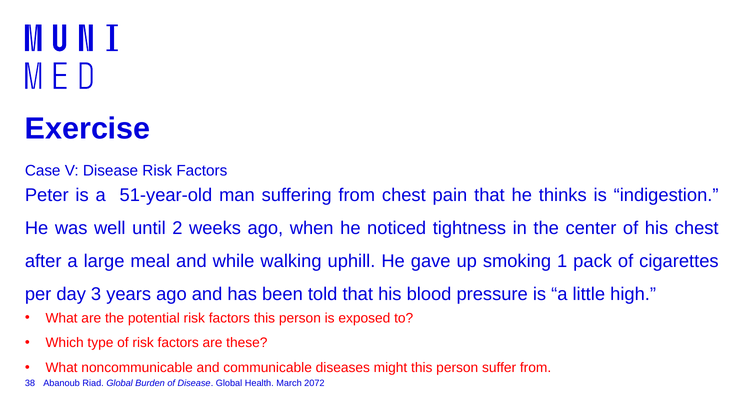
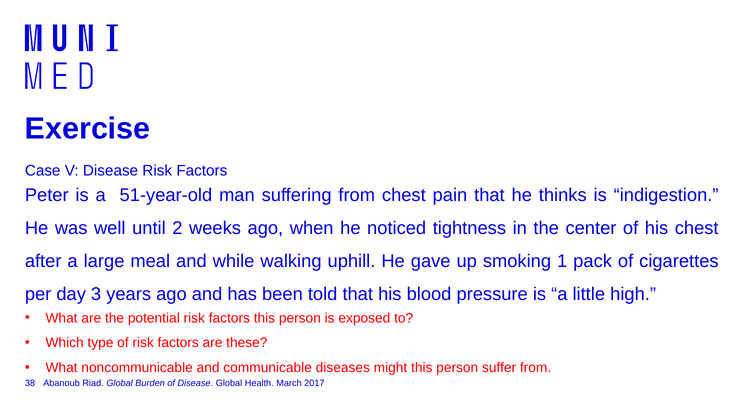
2072: 2072 -> 2017
